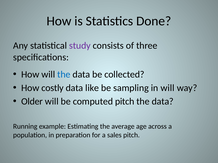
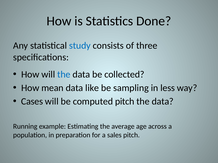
study colour: purple -> blue
costly: costly -> mean
in will: will -> less
Older: Older -> Cases
